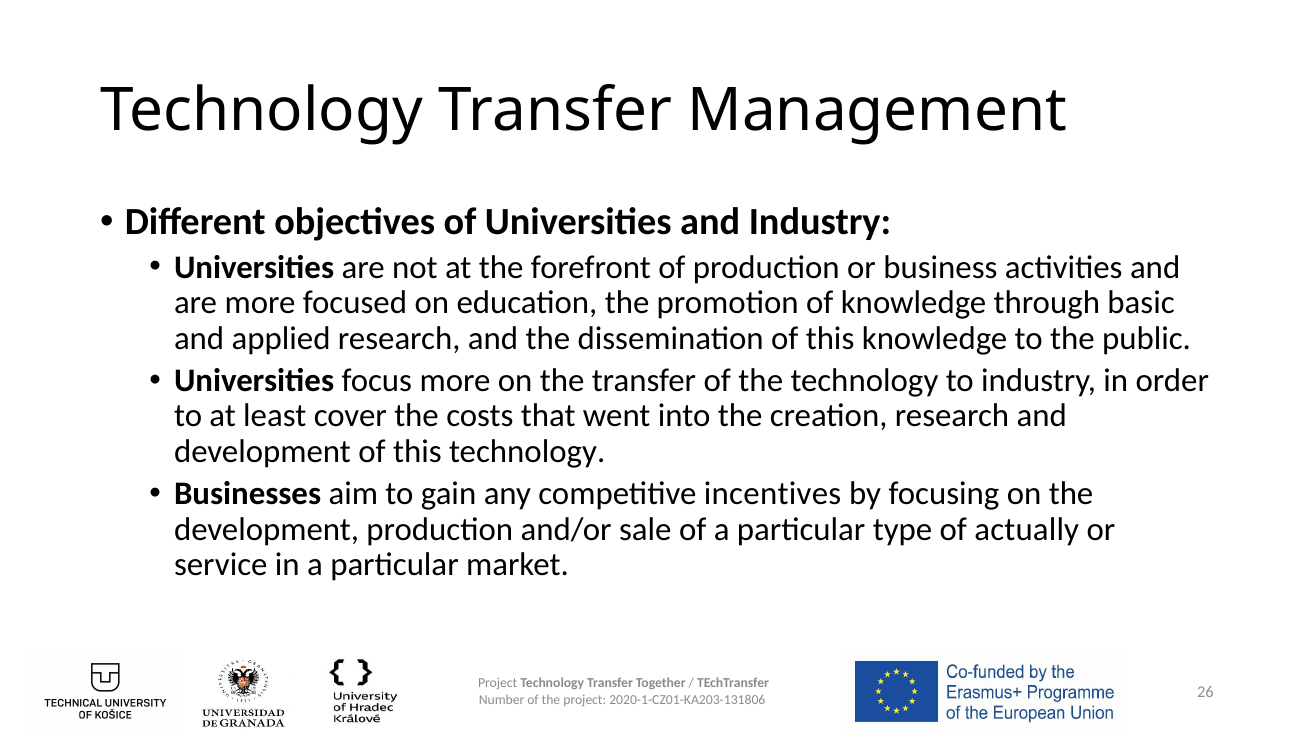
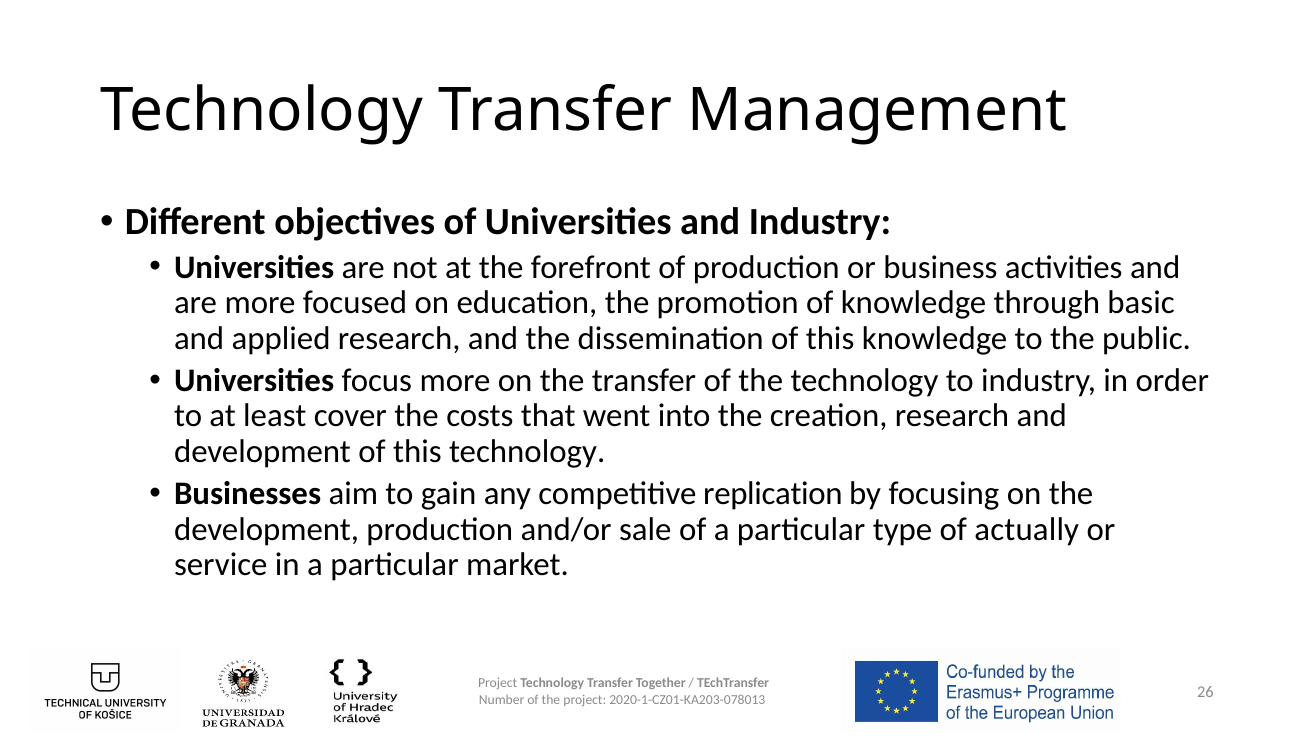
incentives: incentives -> replication
2020-1-CZ01-KA203-131806: 2020-1-CZ01-KA203-131806 -> 2020-1-CZ01-KA203-078013
